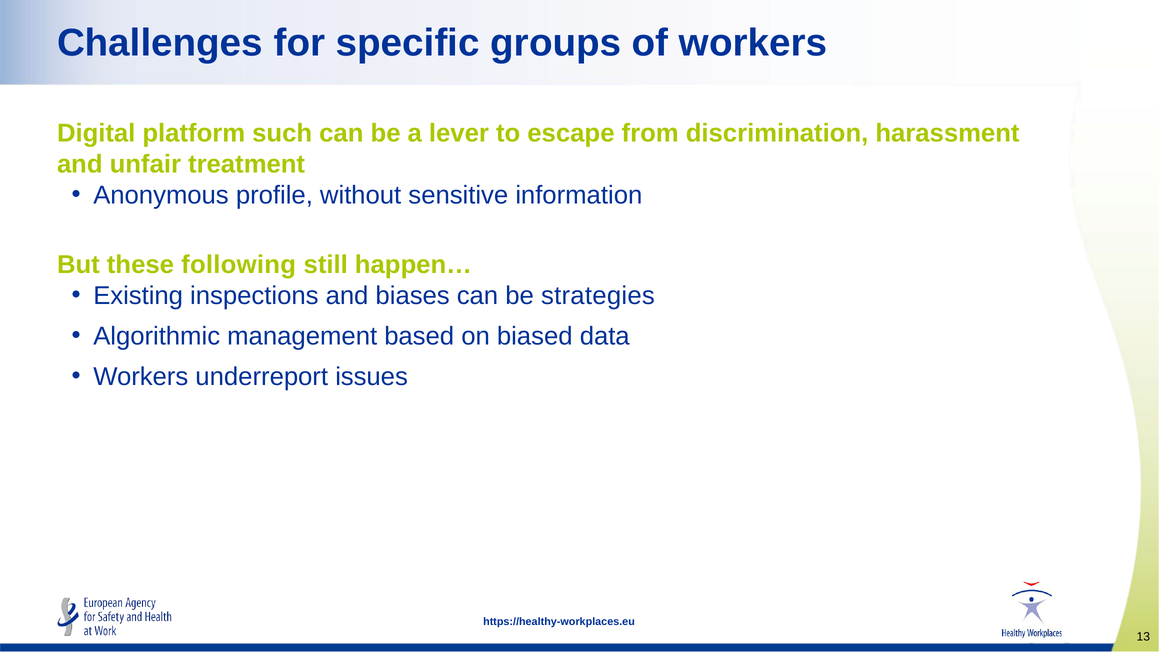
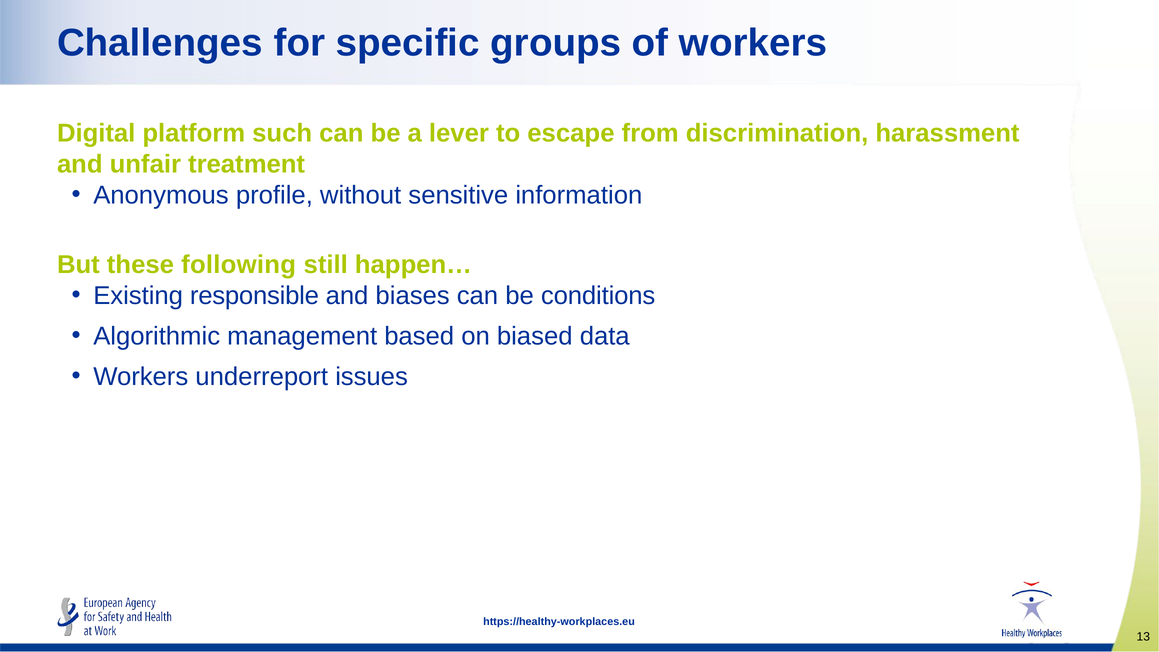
inspections: inspections -> responsible
strategies: strategies -> conditions
